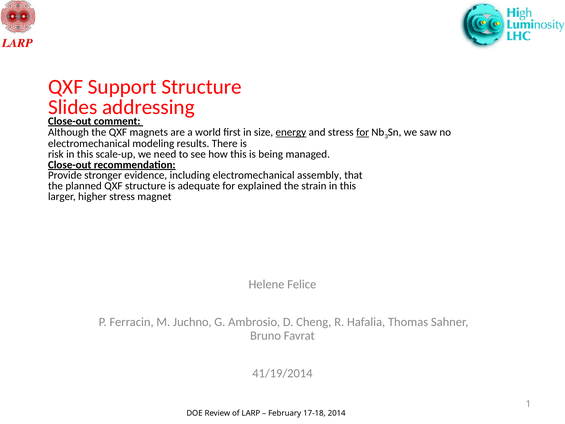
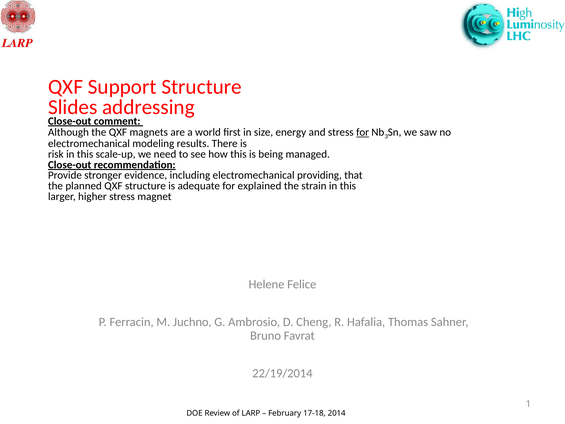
energy underline: present -> none
assembly: assembly -> providing
41/19/2014: 41/19/2014 -> 22/19/2014
